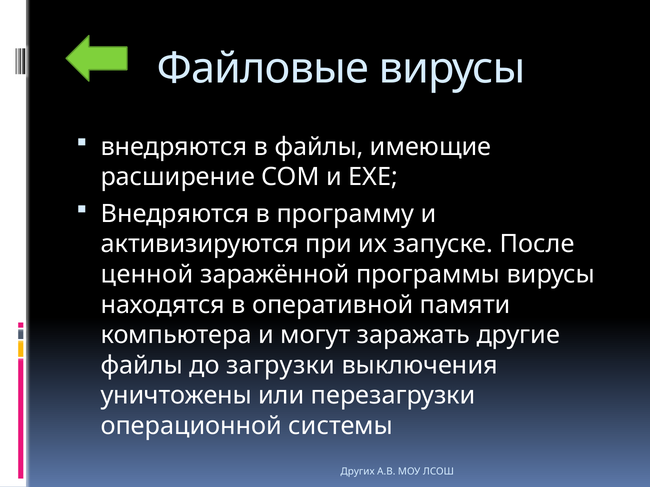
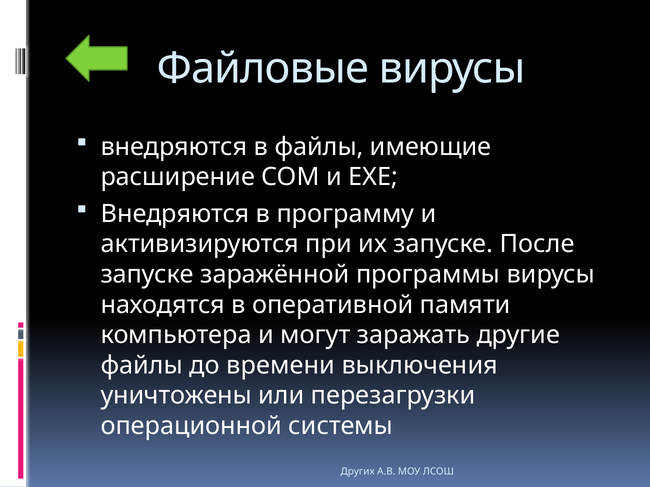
ценной at (147, 275): ценной -> запуске
загрузки: загрузки -> времени
